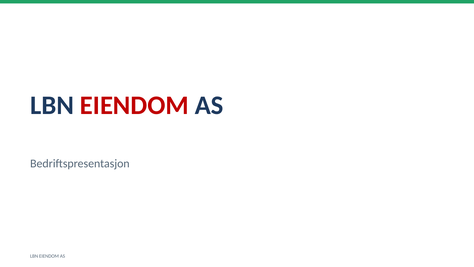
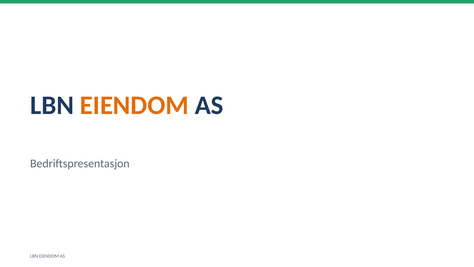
EIENDOM at (134, 105) colour: red -> orange
